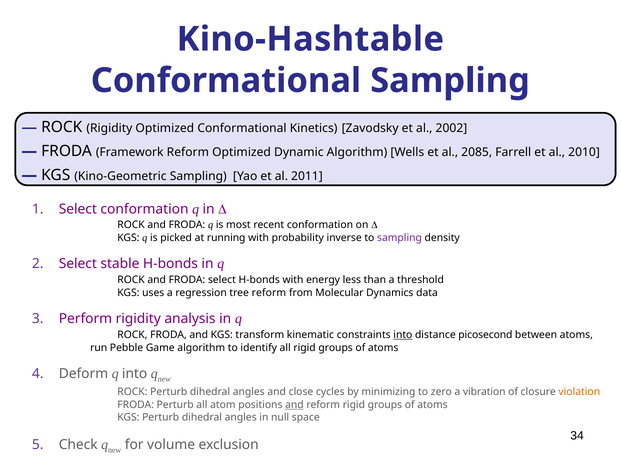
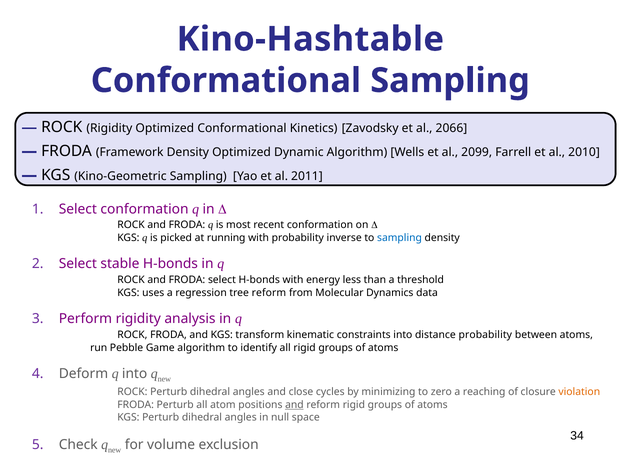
2002: 2002 -> 2066
Framework Reform: Reform -> Density
2085: 2085 -> 2099
sampling at (400, 238) colour: purple -> blue
into at (403, 335) underline: present -> none
distance picosecond: picosecond -> probability
vibration: vibration -> reaching
